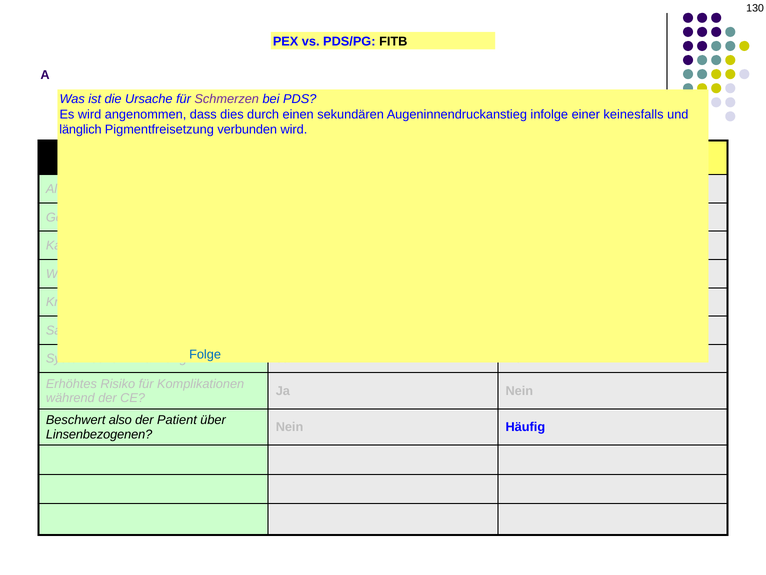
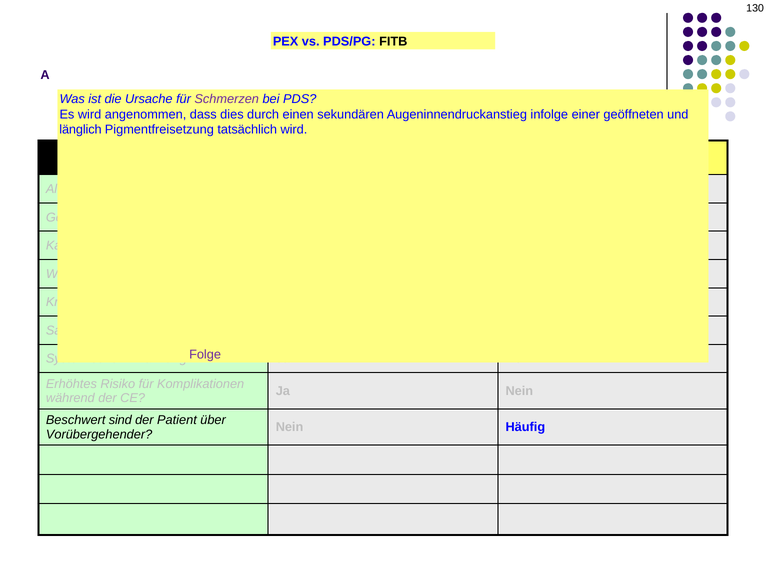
keinesfalls: keinesfalls -> geöffneten
verbunden: verbunden -> tatsächlich
Folge colour: blue -> purple
also: also -> sind
Linsenbezogenen: Linsenbezogenen -> Vorübergehender
